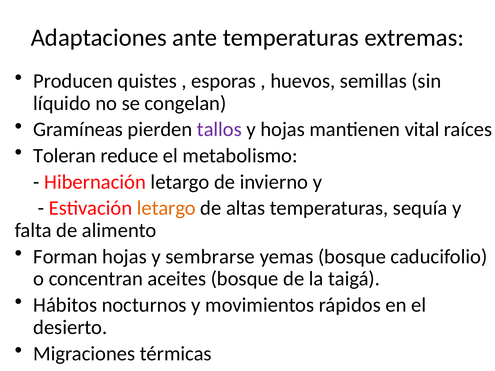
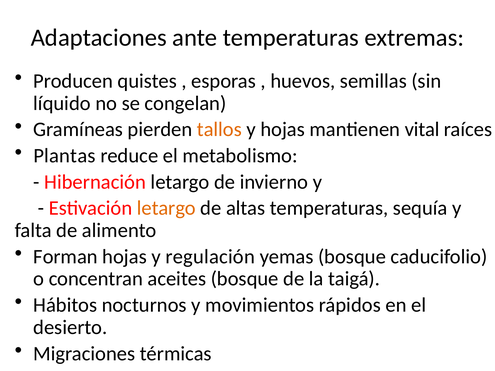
tallos colour: purple -> orange
Toleran: Toleran -> Plantas
sembrarse: sembrarse -> regulación
